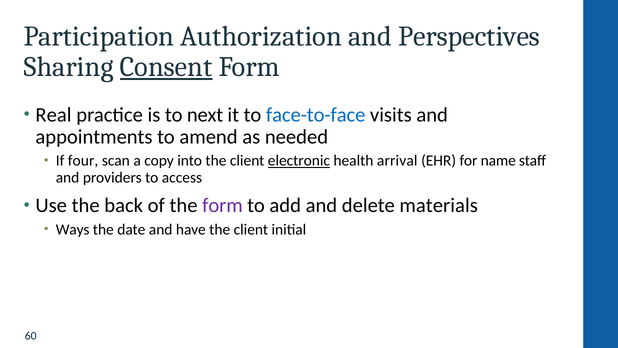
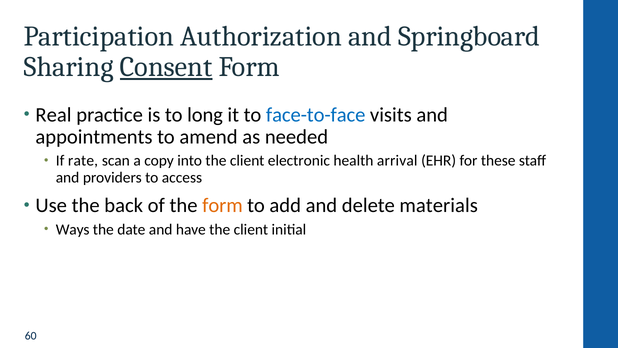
Perspectives: Perspectives -> Springboard
next: next -> long
four: four -> rate
electronic underline: present -> none
name: name -> these
form at (222, 205) colour: purple -> orange
